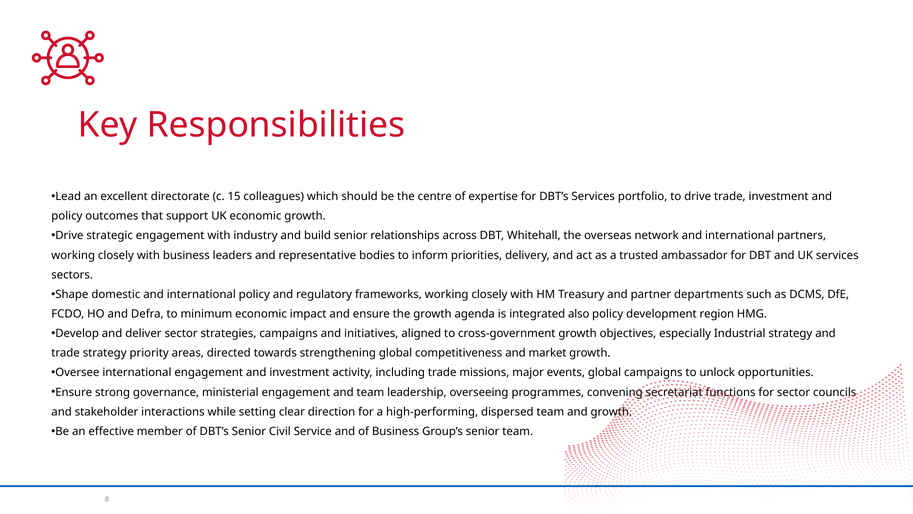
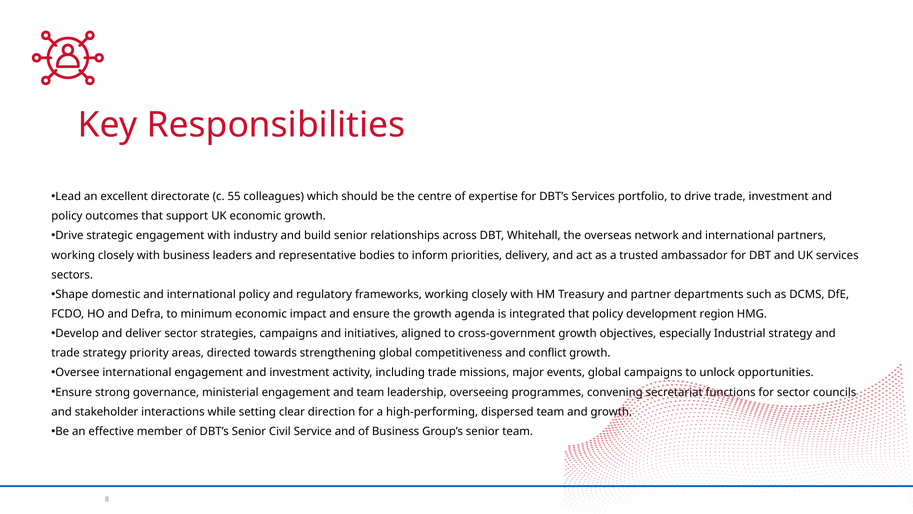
15: 15 -> 55
integrated also: also -> that
market: market -> conflict
